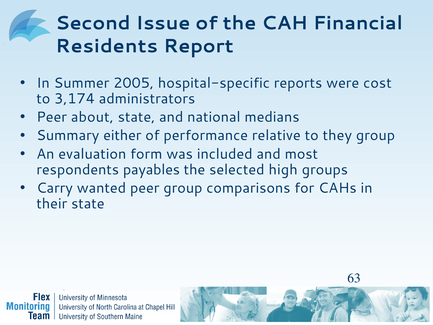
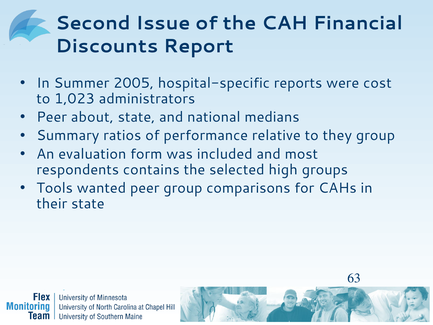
Residents: Residents -> Discounts
3,174: 3,174 -> 1,023
either: either -> ratios
payables: payables -> contains
Carry: Carry -> Tools
